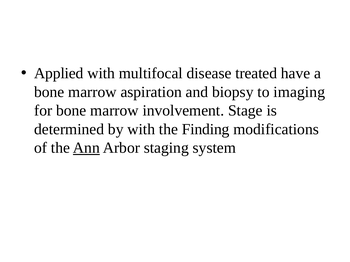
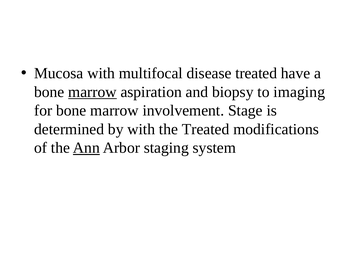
Applied: Applied -> Mucosa
marrow at (92, 92) underline: none -> present
the Finding: Finding -> Treated
